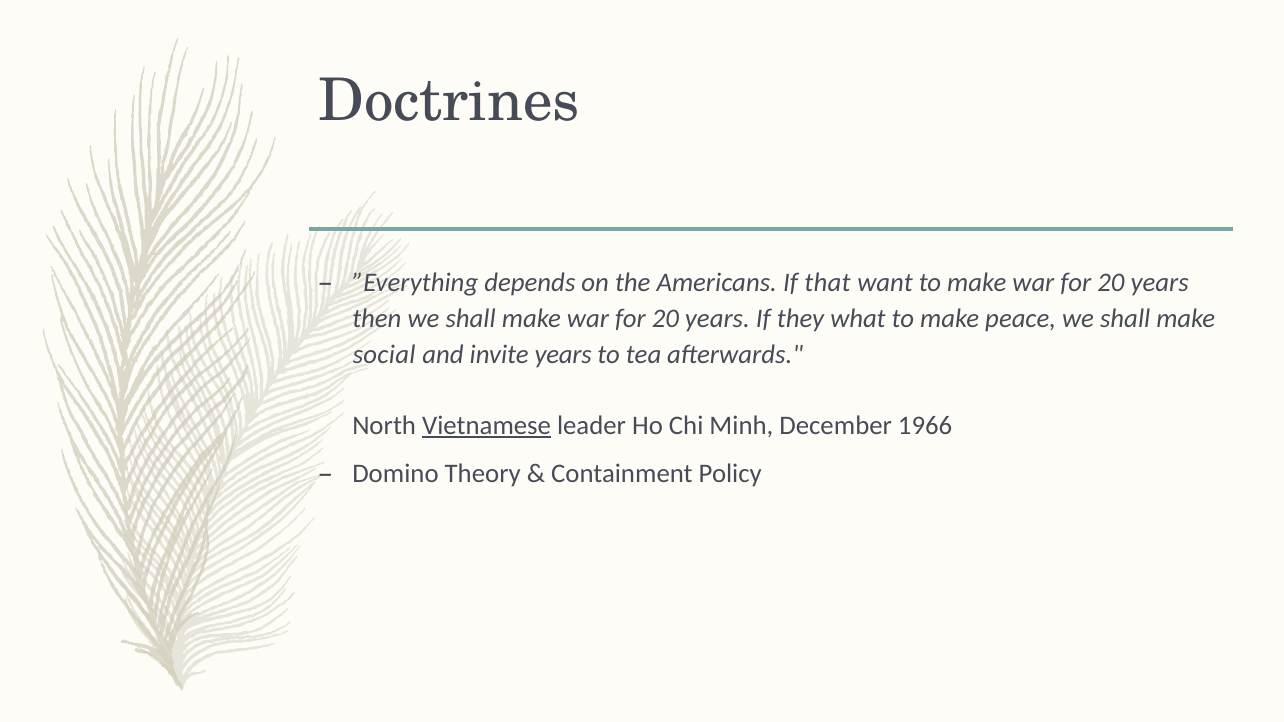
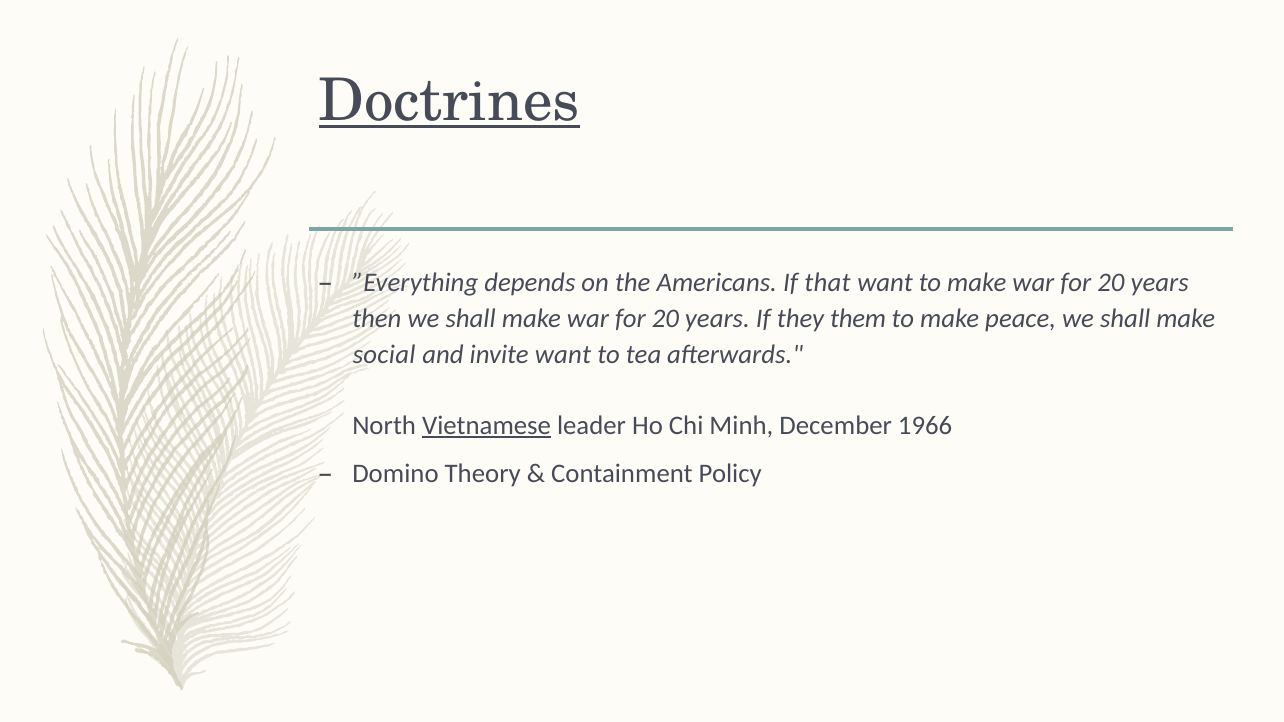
Doctrines underline: none -> present
what: what -> them
invite years: years -> want
